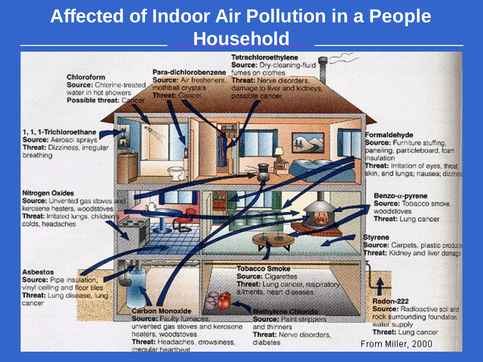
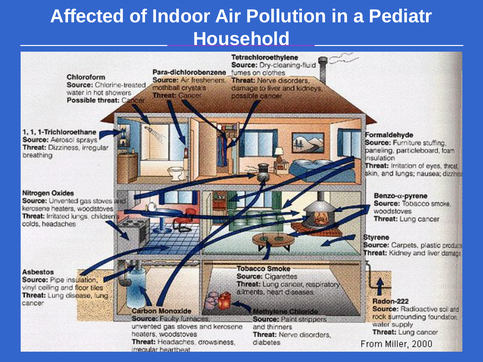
People: People -> Pediatr
